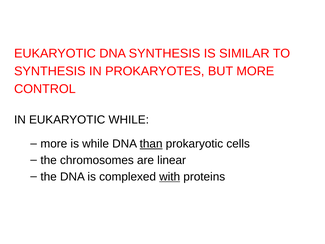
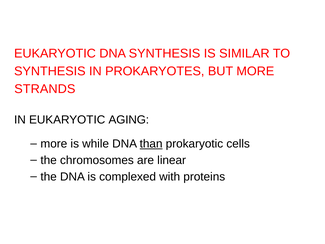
CONTROL: CONTROL -> STRANDS
EUKARYOTIC WHILE: WHILE -> AGING
with underline: present -> none
